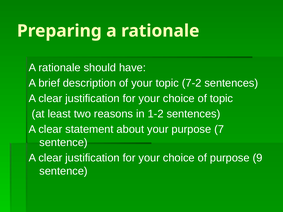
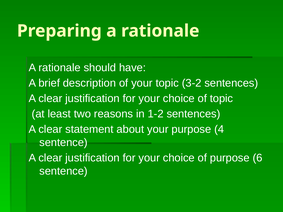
7-2: 7-2 -> 3-2
7: 7 -> 4
9: 9 -> 6
